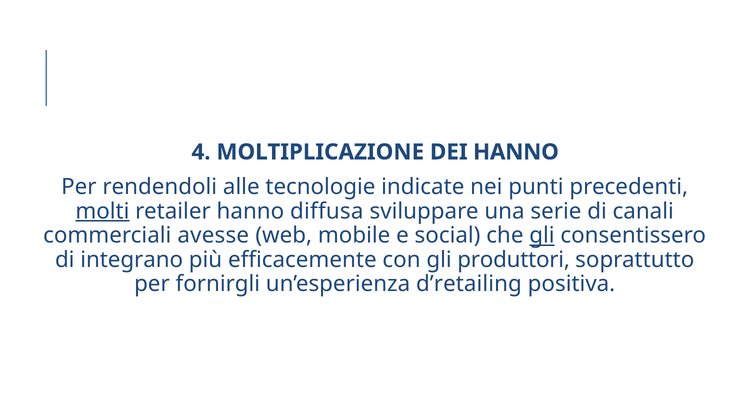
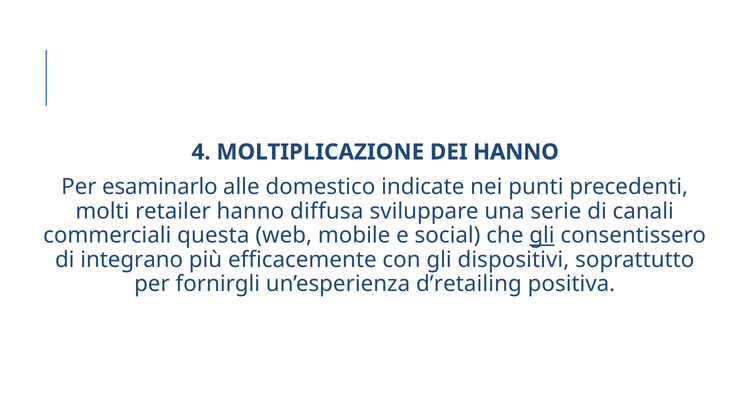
rendendoli: rendendoli -> esaminarlo
tecnologie: tecnologie -> domestico
molti underline: present -> none
avesse: avesse -> questa
produttori: produttori -> dispositivi
